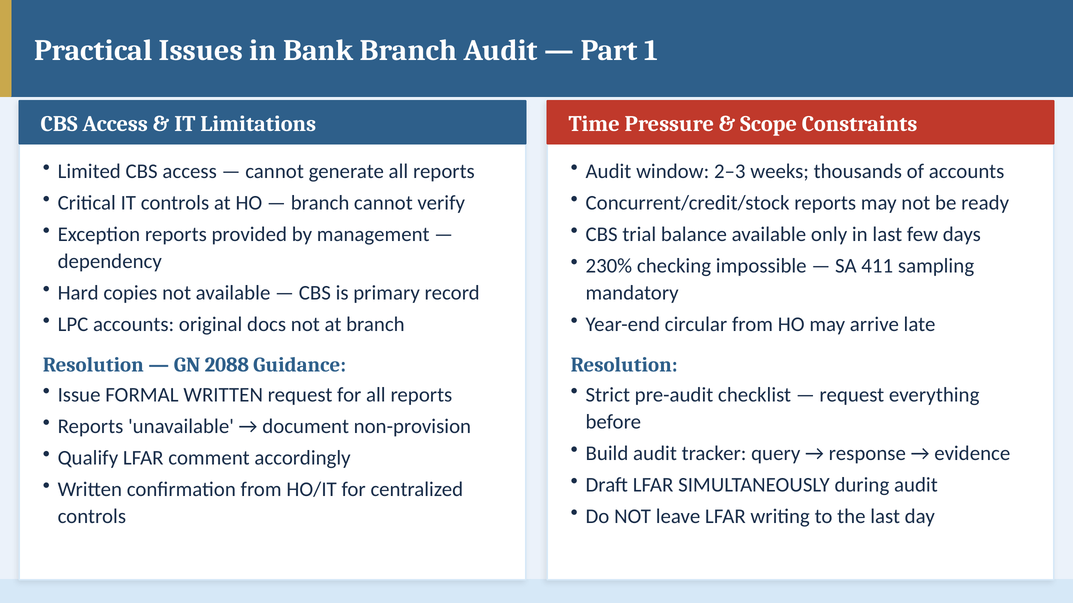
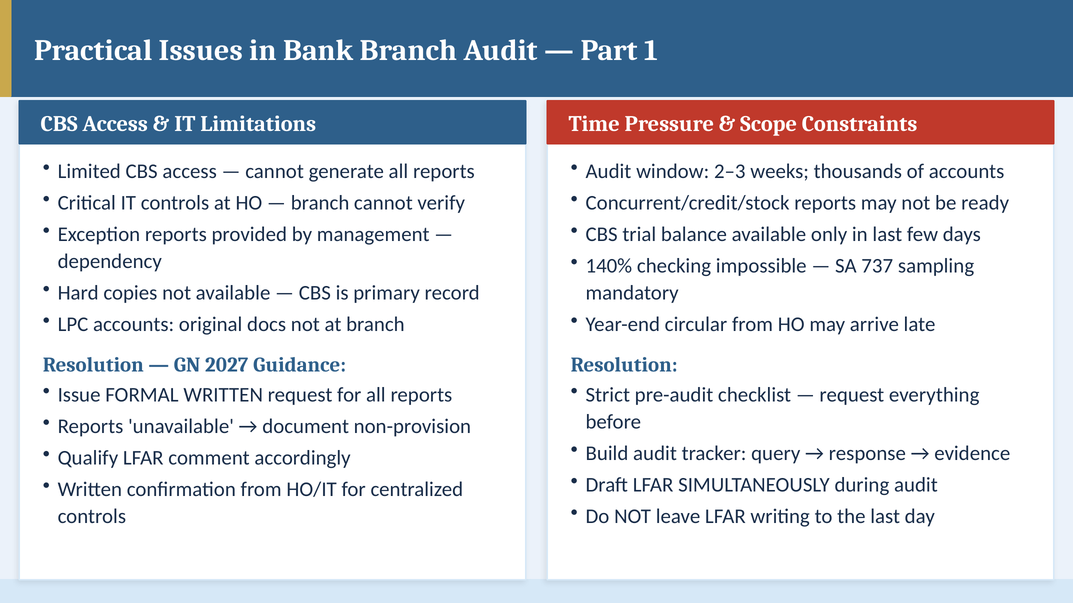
230%: 230% -> 140%
411: 411 -> 737
2088: 2088 -> 2027
